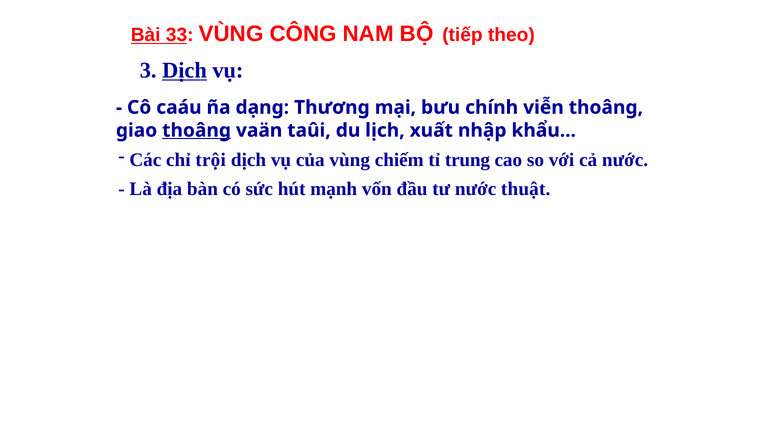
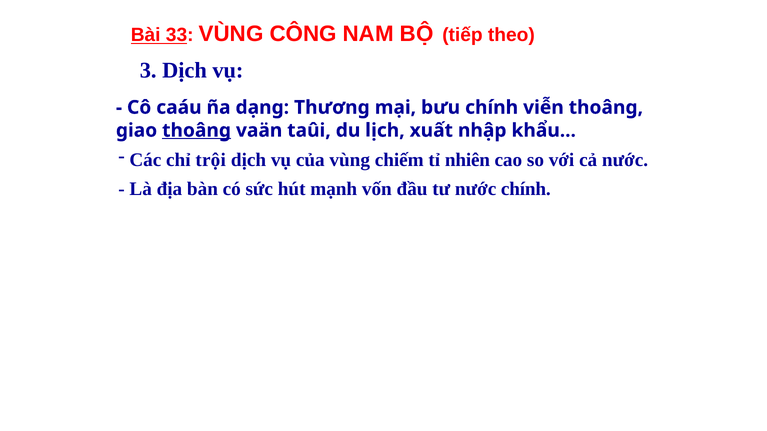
Dịch at (185, 71) underline: present -> none
trung: trung -> nhiên
nước thuật: thuật -> chính
